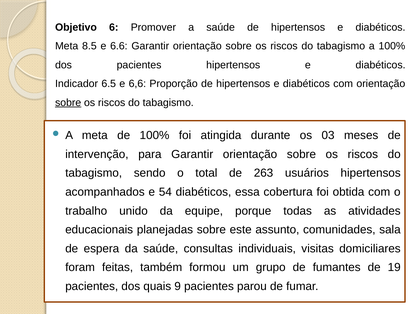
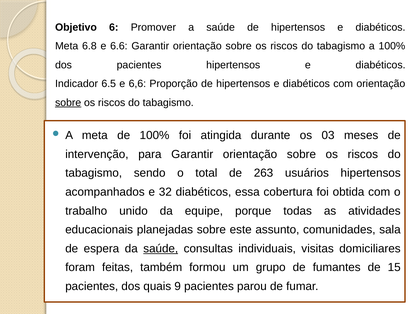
8.5: 8.5 -> 6.8
54: 54 -> 32
saúde at (161, 248) underline: none -> present
19: 19 -> 15
